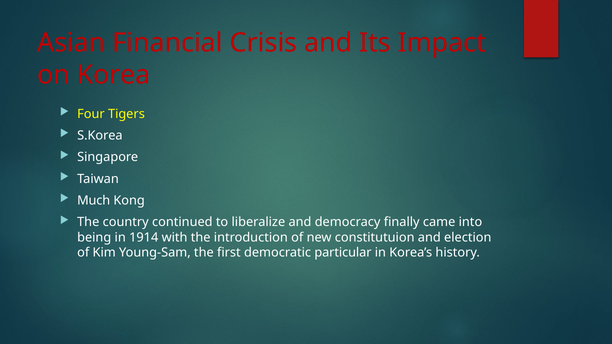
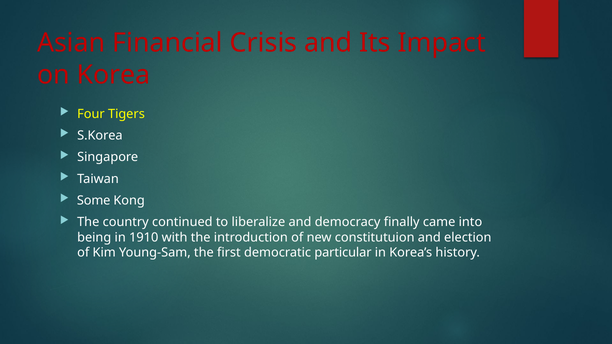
Much: Much -> Some
1914: 1914 -> 1910
